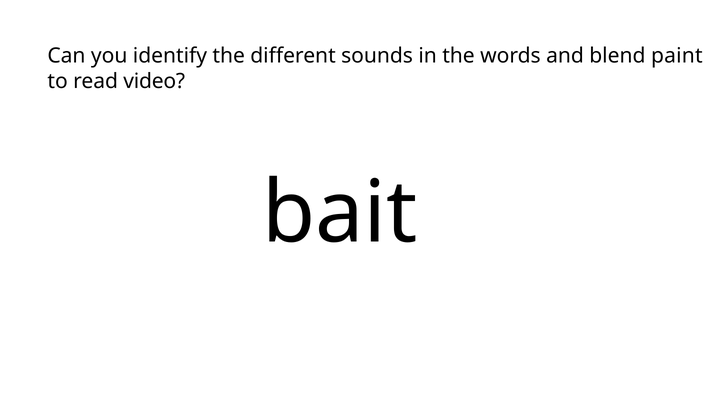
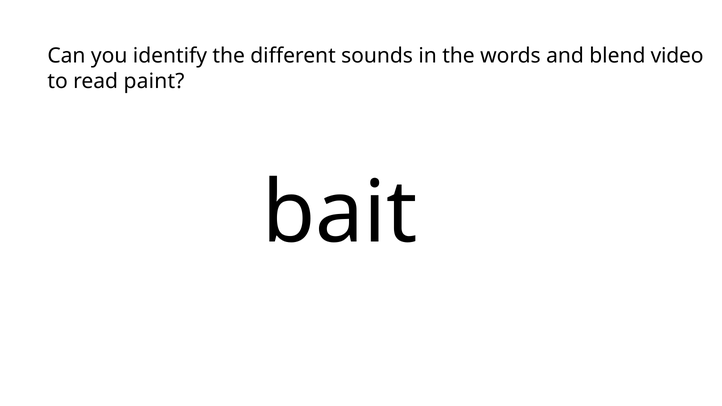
paint: paint -> video
video: video -> paint
